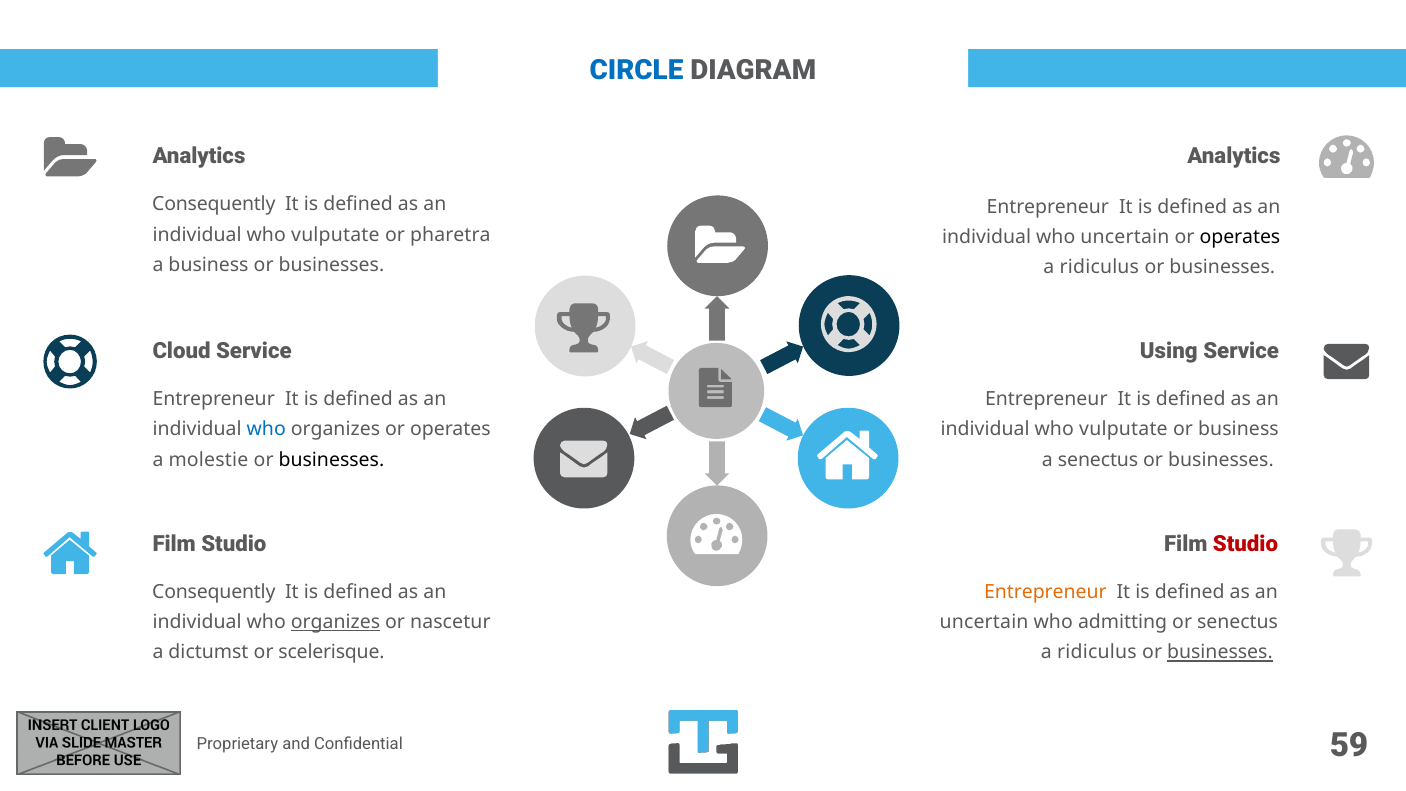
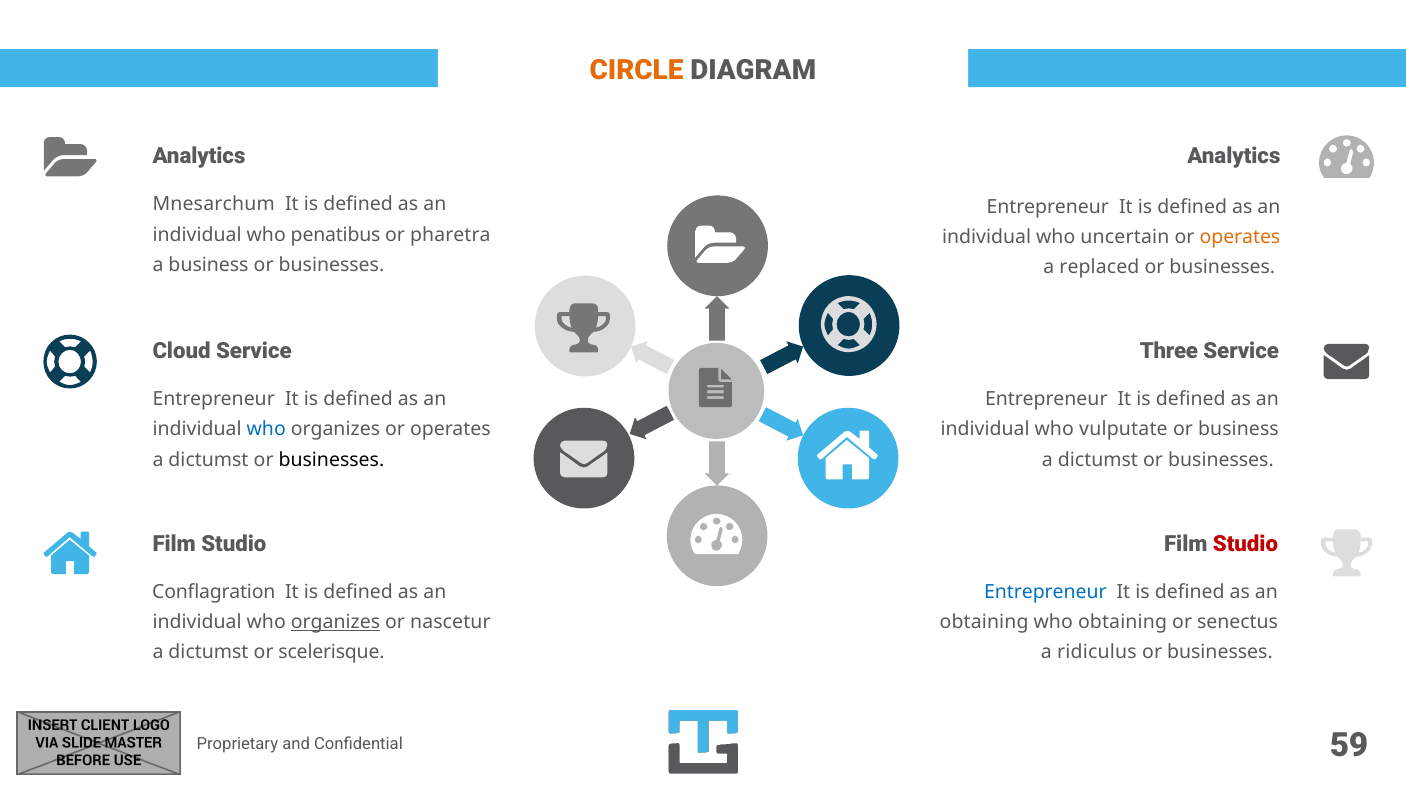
CIRCLE colour: blue -> orange
Consequently at (214, 204): Consequently -> Mnesarchum
vulputate at (335, 235): vulputate -> penatibus
operates at (1240, 237) colour: black -> orange
ridiculus at (1099, 267): ridiculus -> replaced
Using: Using -> Three
molestie at (208, 460): molestie -> dictumst
senectus at (1098, 460): senectus -> dictumst
Consequently at (214, 592): Consequently -> Conflagration
Entrepreneur at (1045, 592) colour: orange -> blue
uncertain at (984, 622): uncertain -> obtaining
who admitting: admitting -> obtaining
businesses at (1220, 652) underline: present -> none
